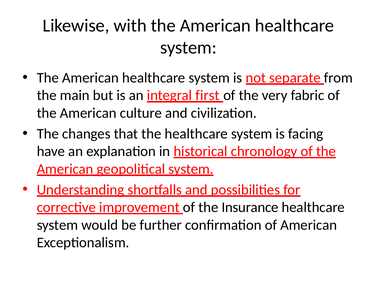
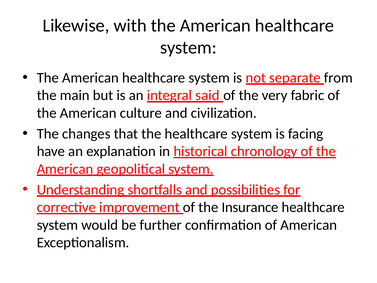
first: first -> said
